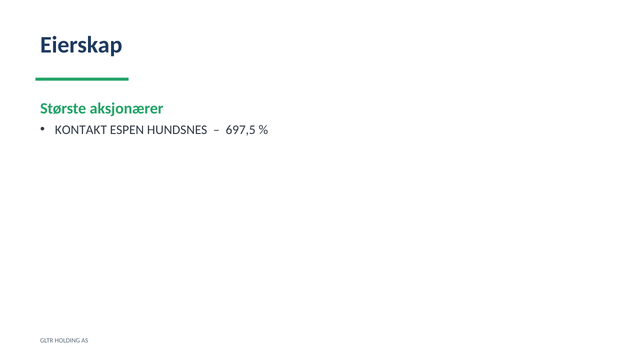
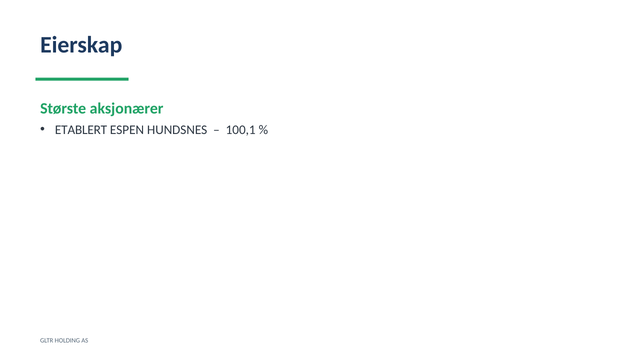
KONTAKT: KONTAKT -> ETABLERT
697,5: 697,5 -> 100,1
